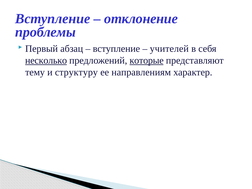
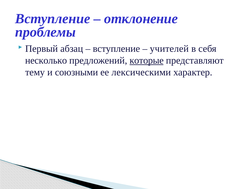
несколько underline: present -> none
структуру: структуру -> союзными
направлениям: направлениям -> лексическими
